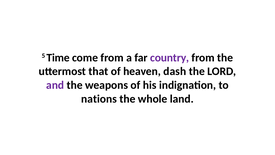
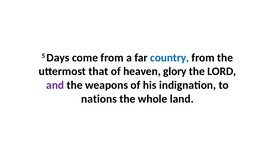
Time: Time -> Days
country colour: purple -> blue
dash: dash -> glory
